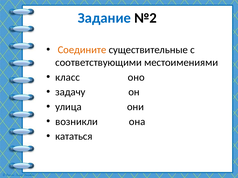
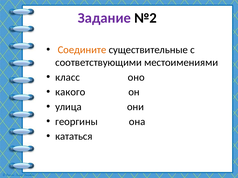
Задание colour: blue -> purple
задачу: задачу -> какого
возникли: возникли -> георгины
